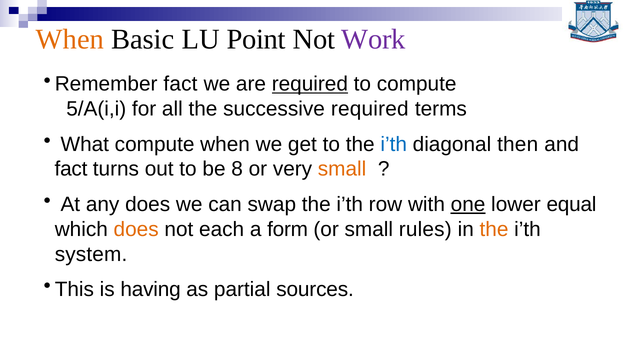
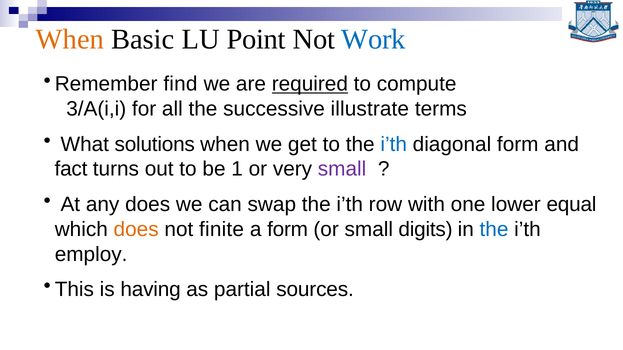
Work colour: purple -> blue
Remember fact: fact -> find
5/A(i,i: 5/A(i,i -> 3/A(i,i
successive required: required -> illustrate
What compute: compute -> solutions
diagonal then: then -> form
8: 8 -> 1
small at (342, 169) colour: orange -> purple
one underline: present -> none
each: each -> finite
rules: rules -> digits
the at (494, 230) colour: orange -> blue
system: system -> employ
